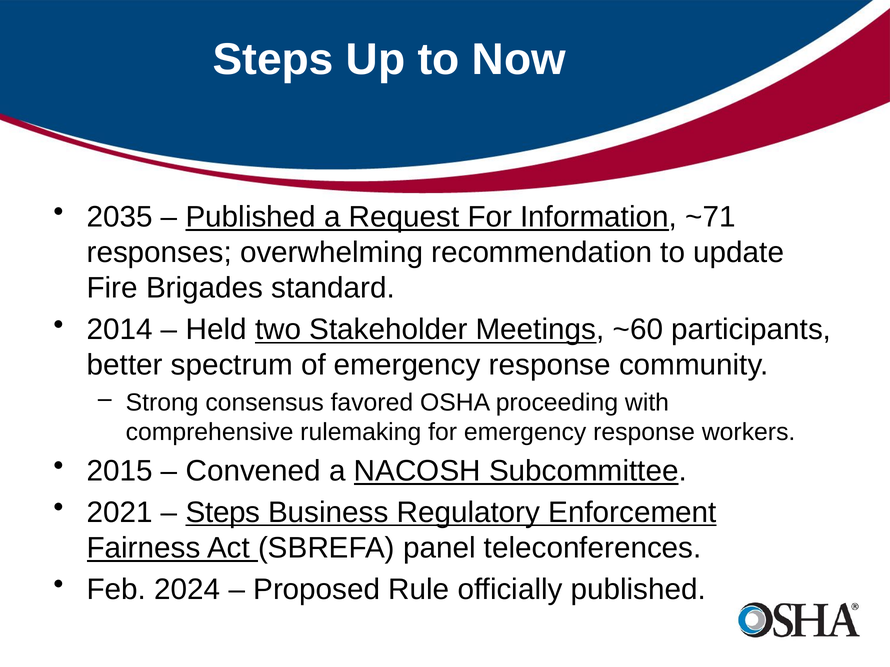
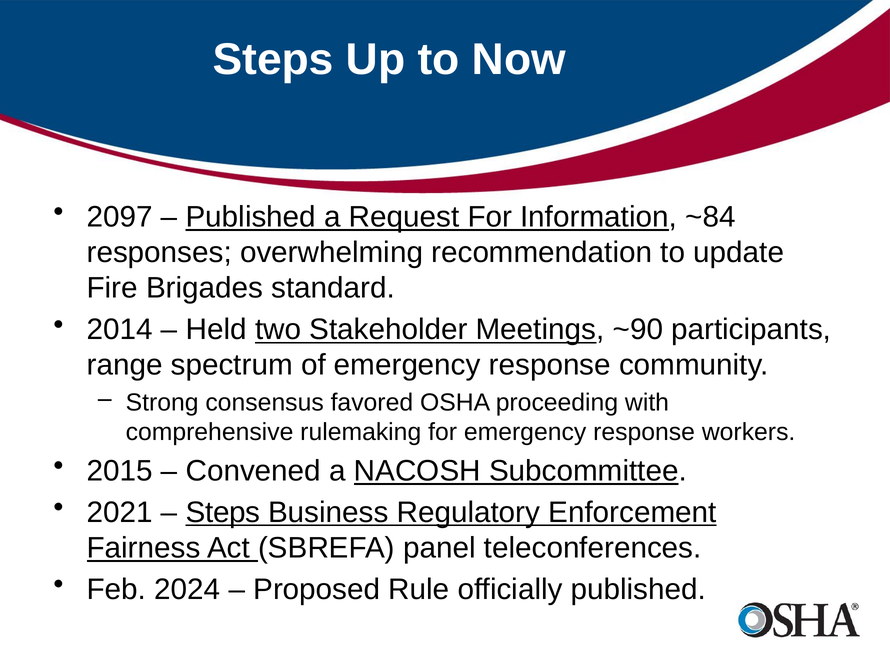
2035: 2035 -> 2097
~71: ~71 -> ~84
~60: ~60 -> ~90
better: better -> range
